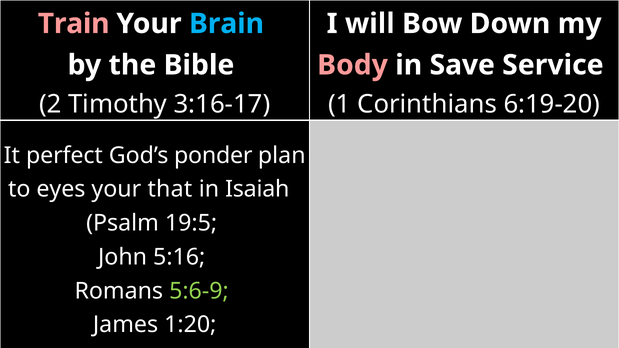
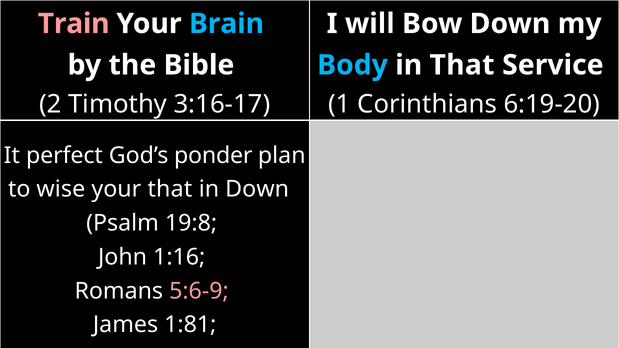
Body colour: pink -> light blue
in Save: Save -> That
eyes: eyes -> wise
in Isaiah: Isaiah -> Down
19:5: 19:5 -> 19:8
5:16: 5:16 -> 1:16
5:6-9 colour: light green -> pink
1:20: 1:20 -> 1:81
